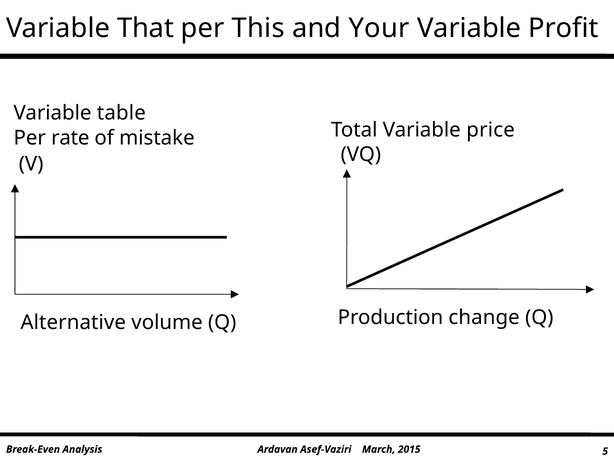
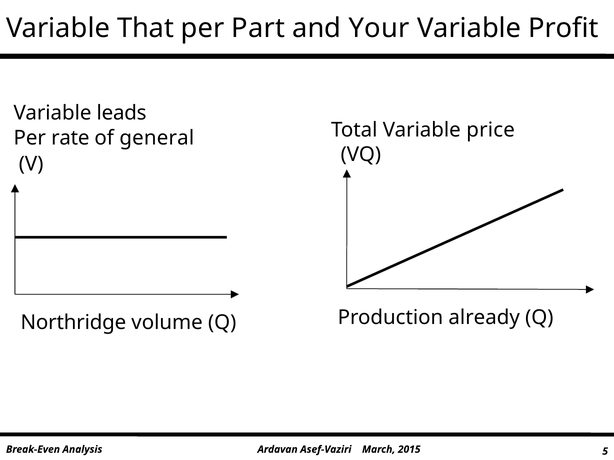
This: This -> Part
table: table -> leads
mistake: mistake -> general
Alternative: Alternative -> Northridge
change: change -> already
